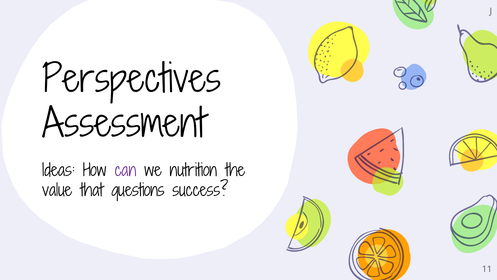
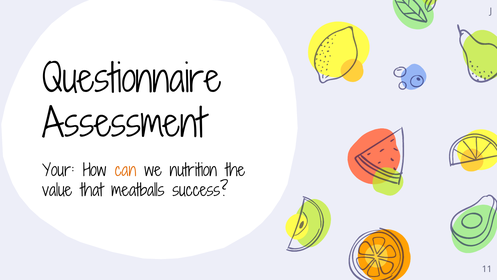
Perspectives: Perspectives -> Questionnaire
Ideas: Ideas -> Your
can colour: purple -> orange
questions: questions -> meatballs
